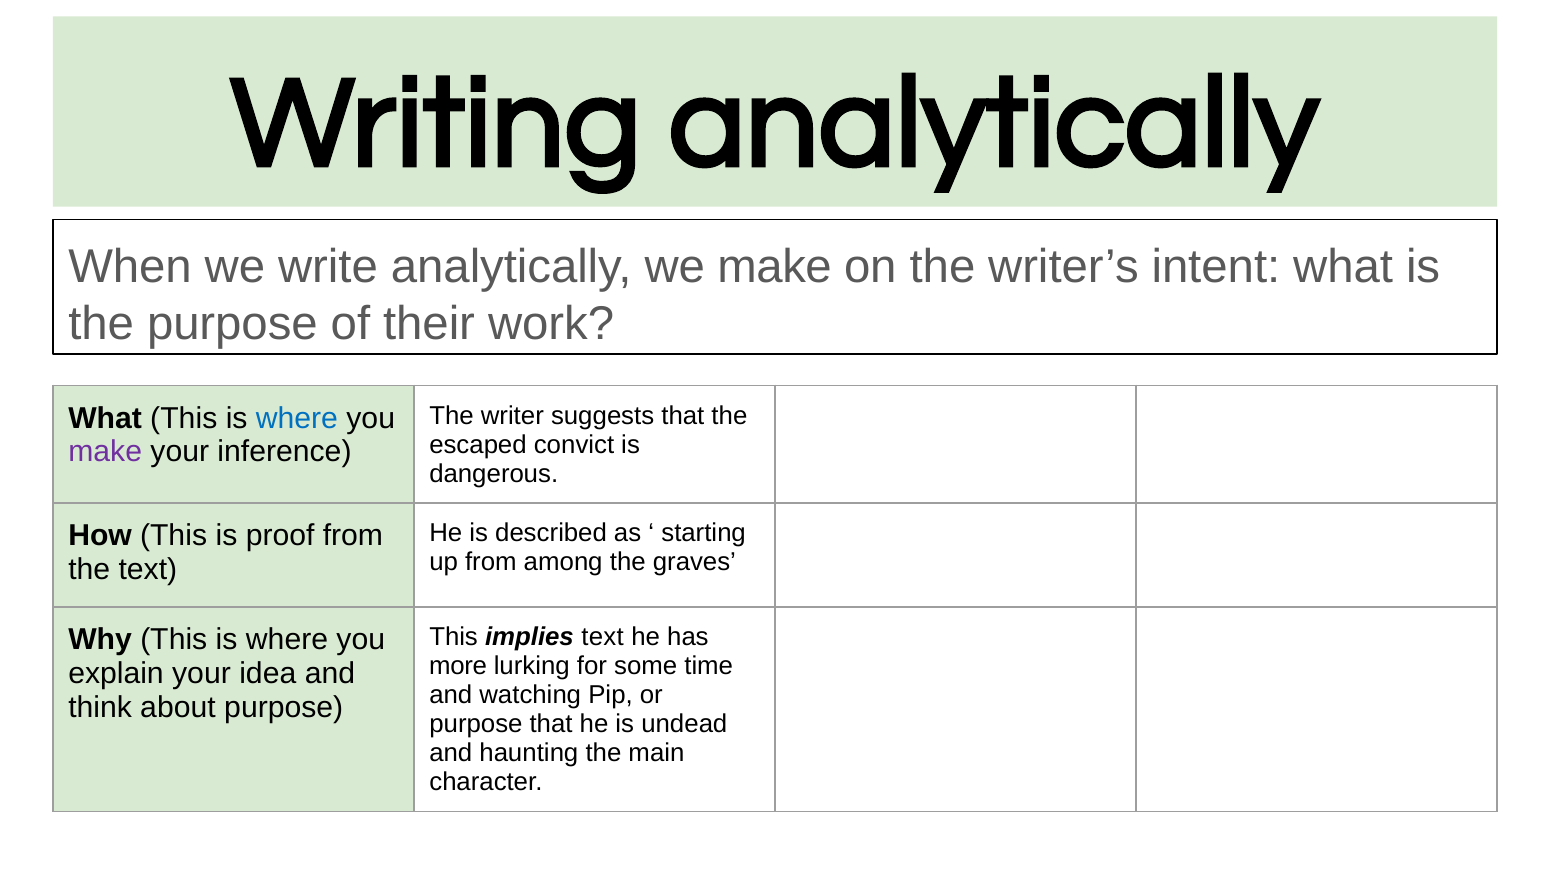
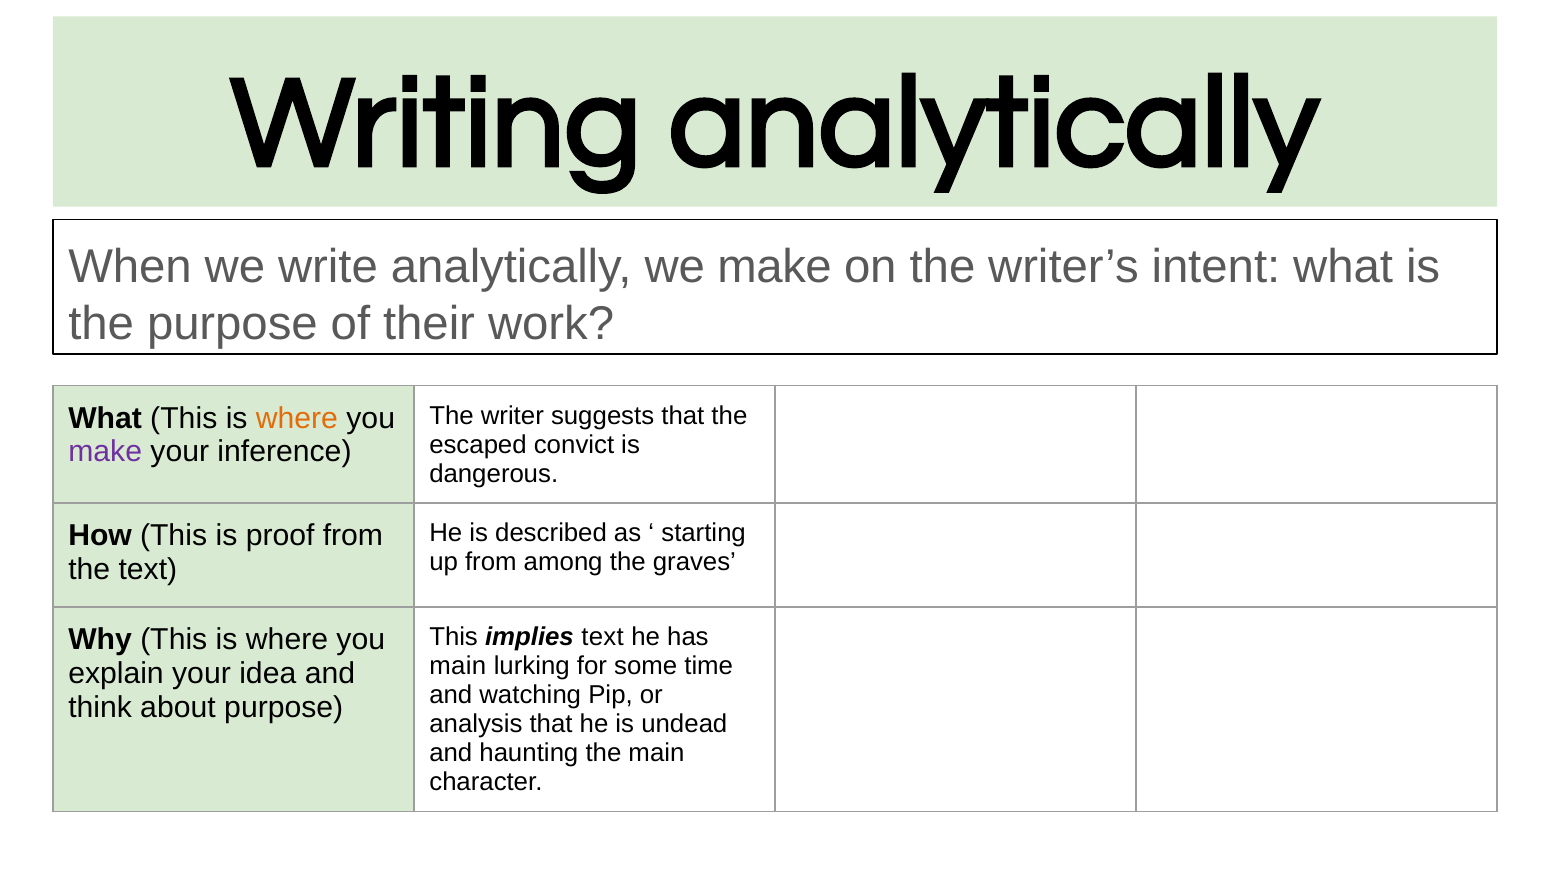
where at (297, 418) colour: blue -> orange
more at (458, 666): more -> main
purpose at (476, 724): purpose -> analysis
